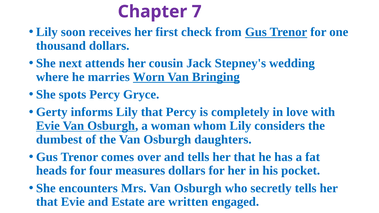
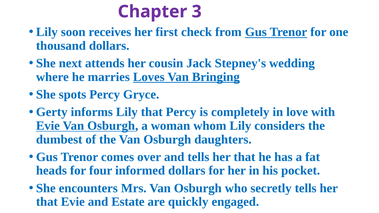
7: 7 -> 3
Worn: Worn -> Loves
measures: measures -> informed
written: written -> quickly
